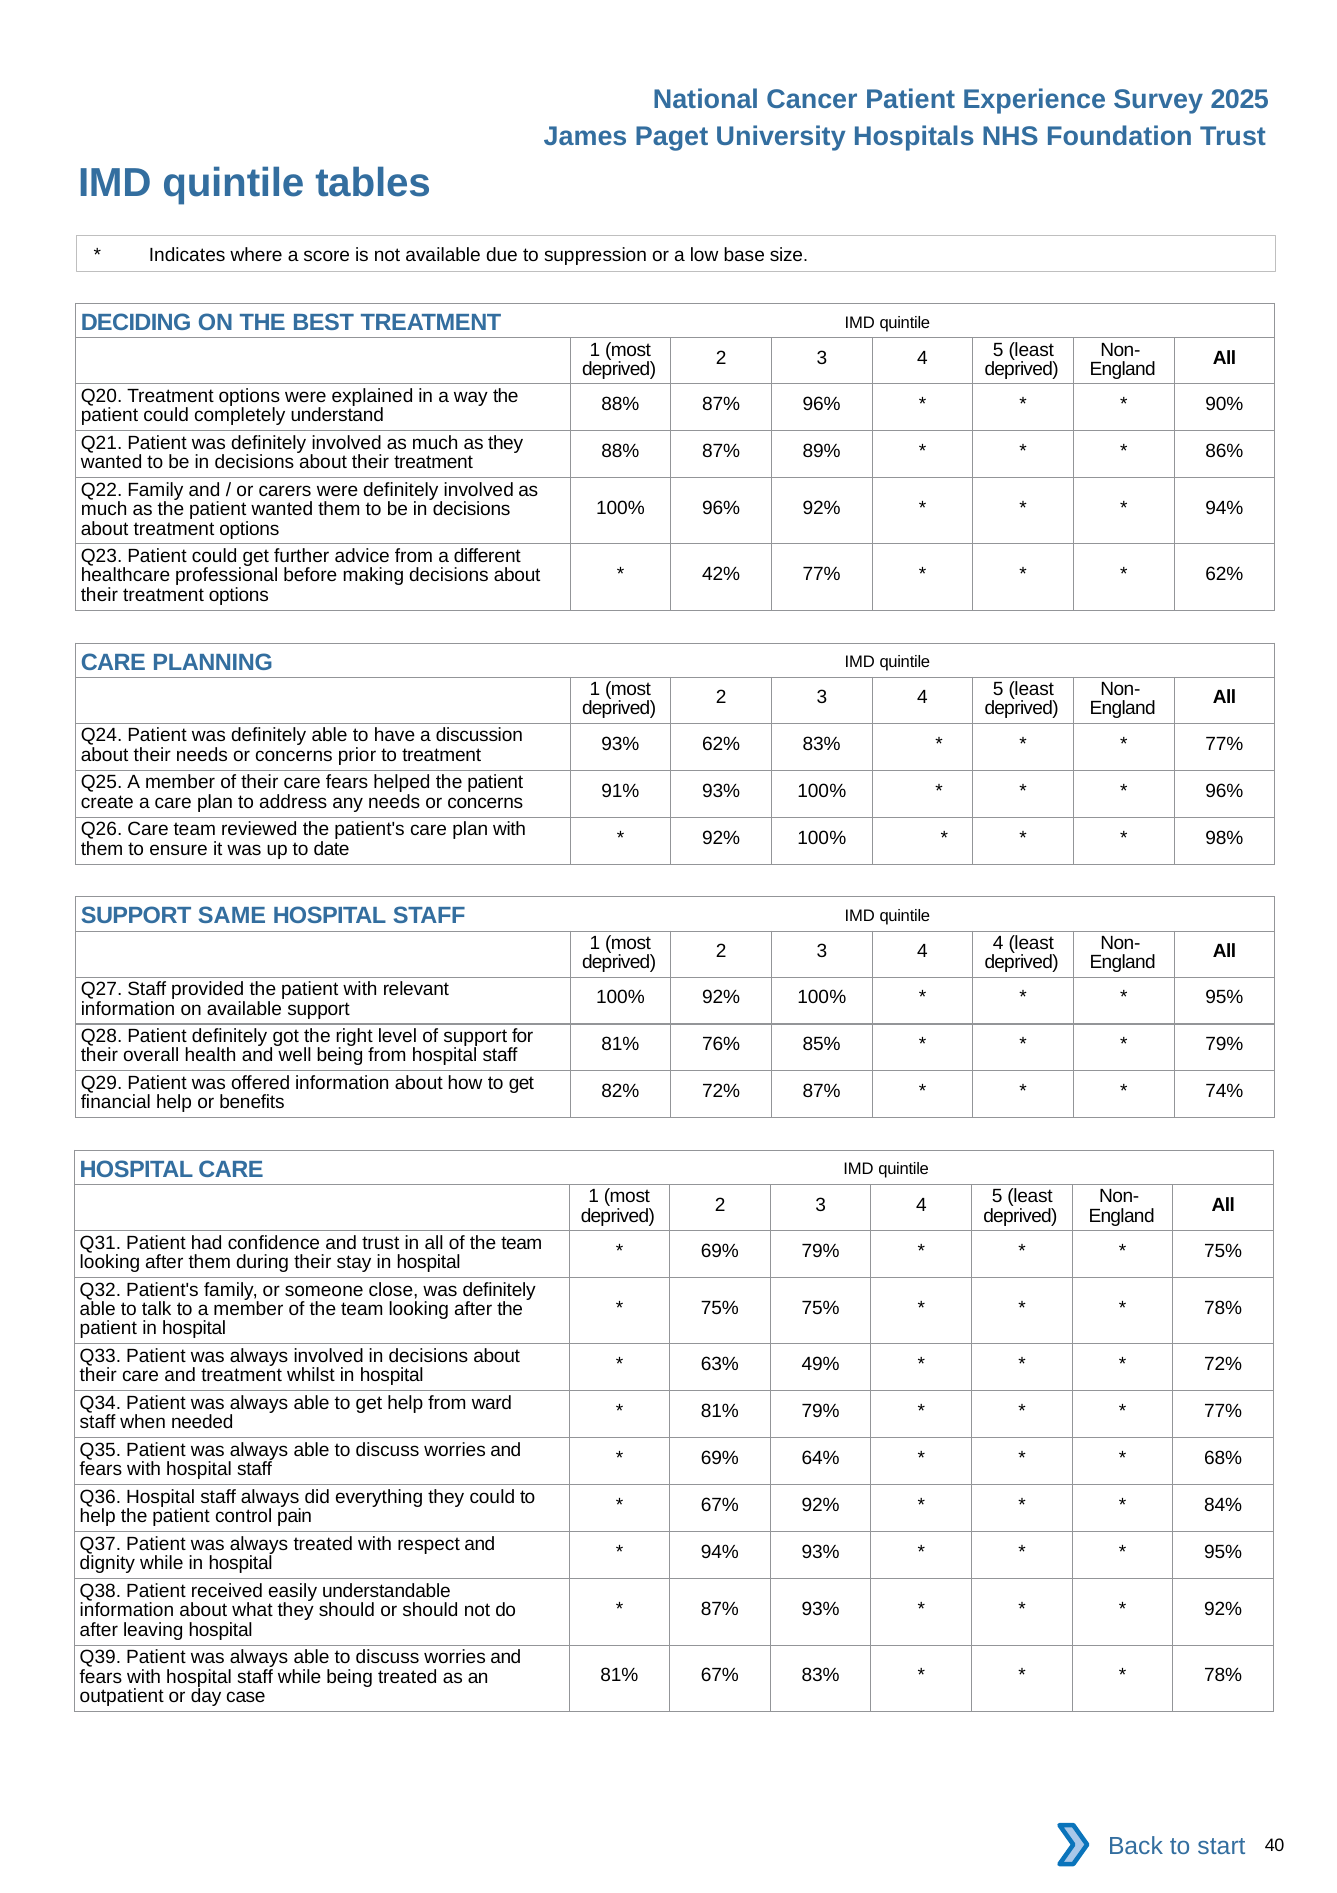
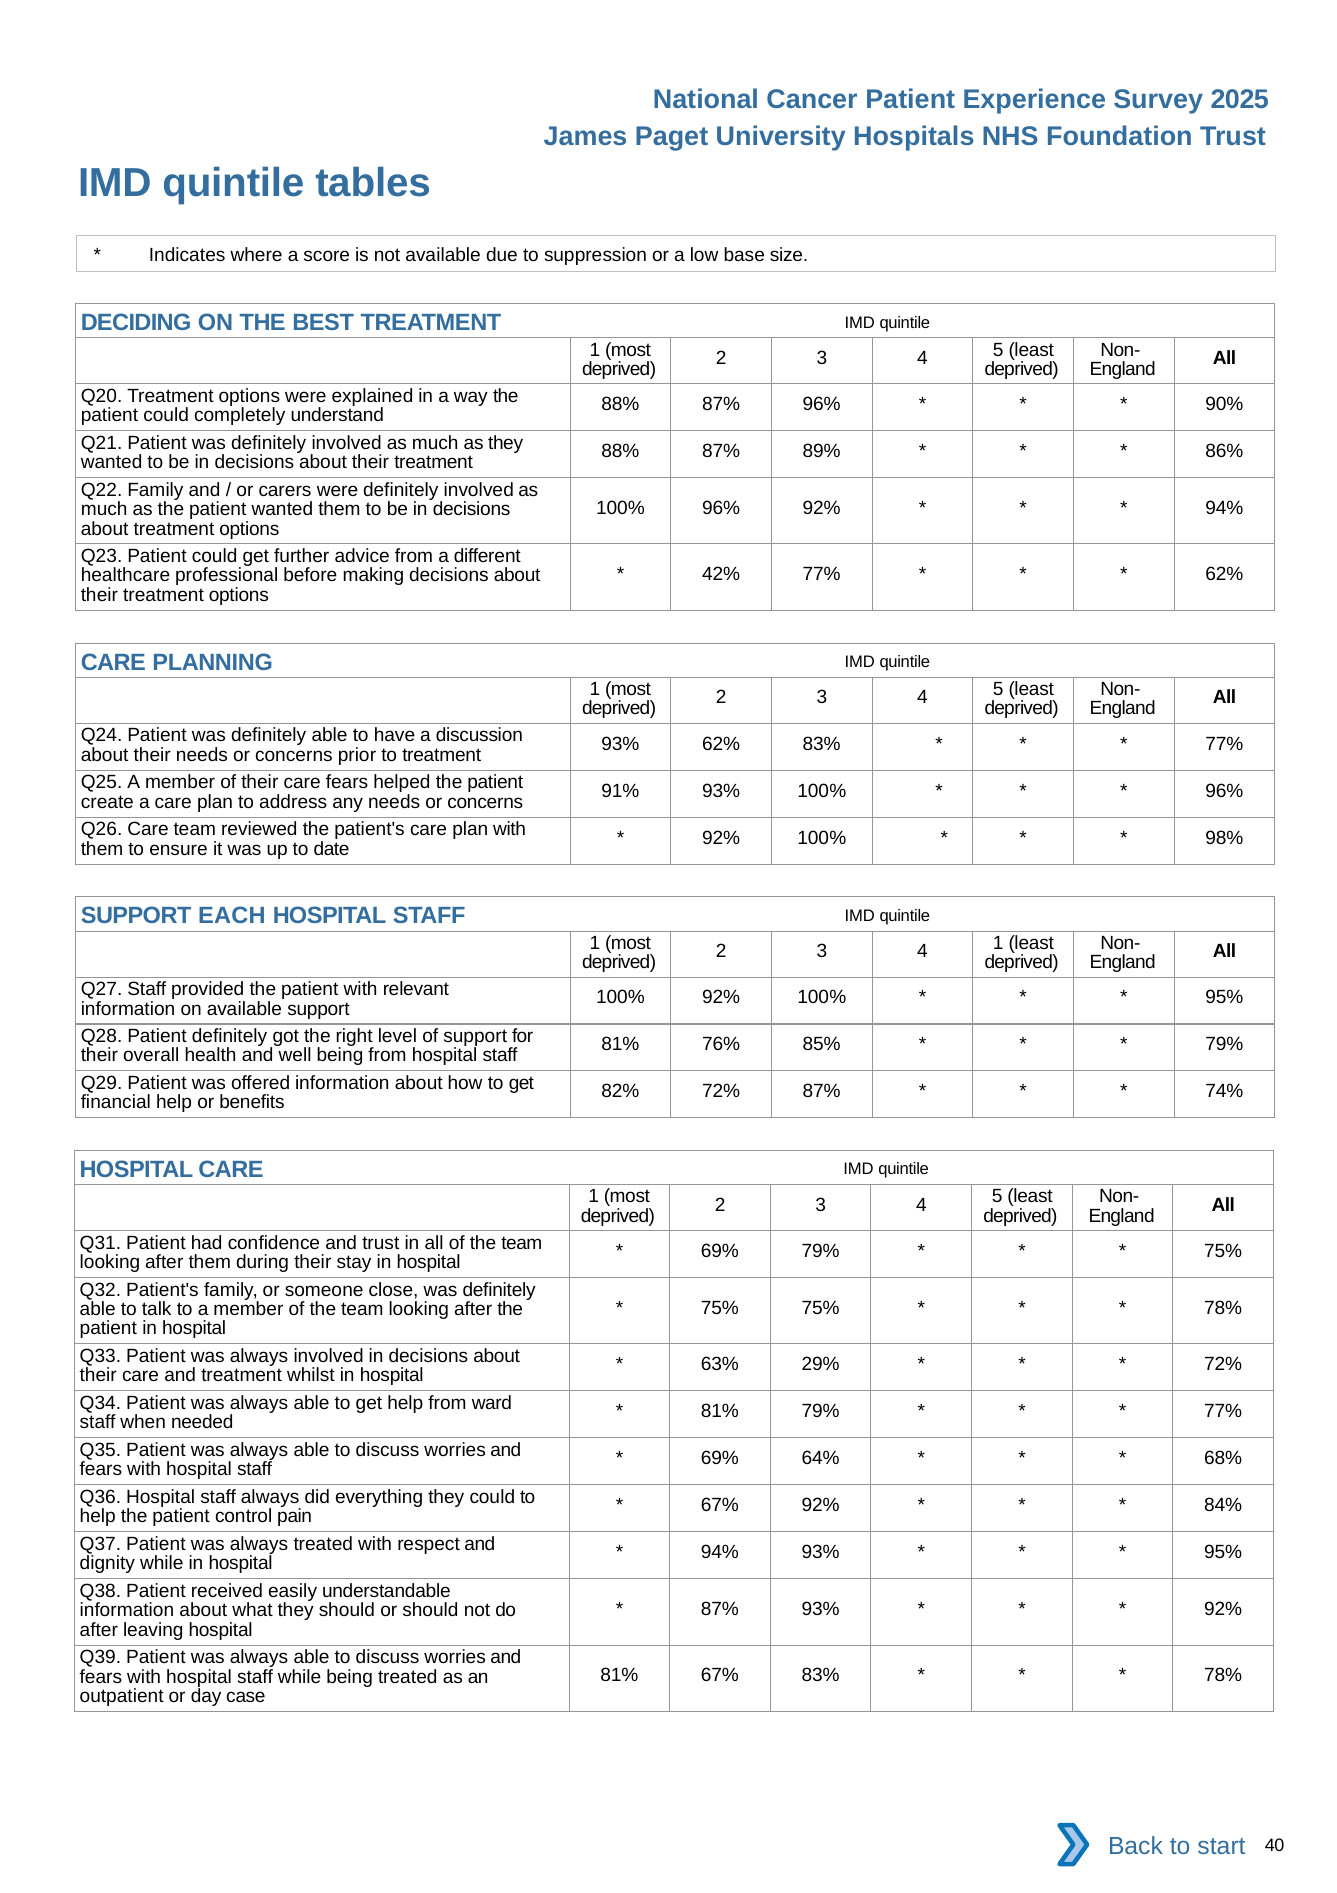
SAME: SAME -> EACH
4 4: 4 -> 1
49%: 49% -> 29%
